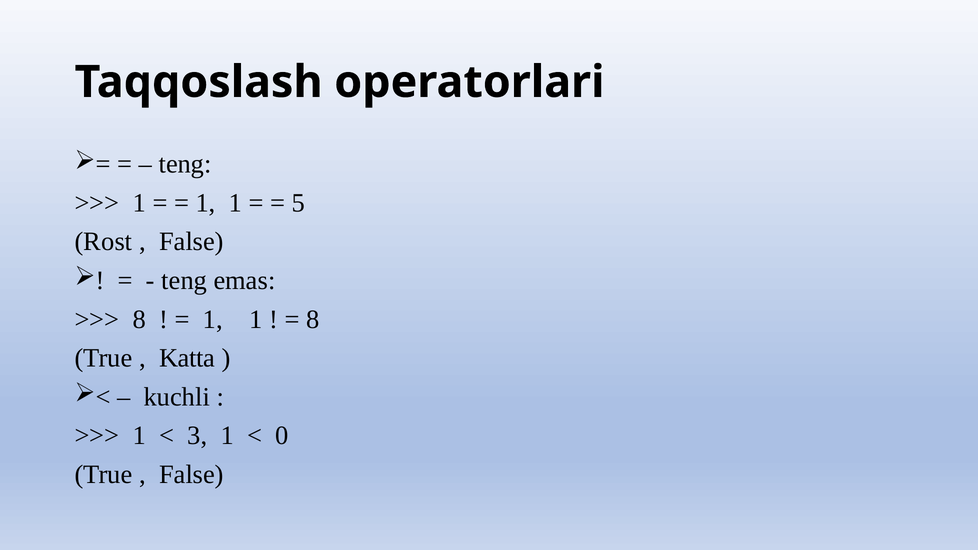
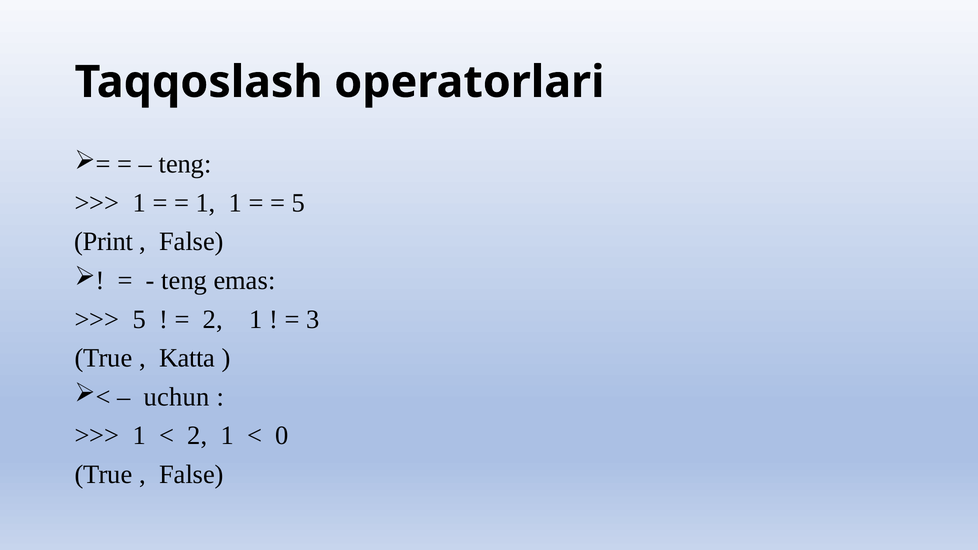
Rost: Rost -> Print
8 at (139, 319): 8 -> 5
1 at (213, 319): 1 -> 2
8 at (313, 319): 8 -> 3
kuchli: kuchli -> uchun
3 at (197, 436): 3 -> 2
